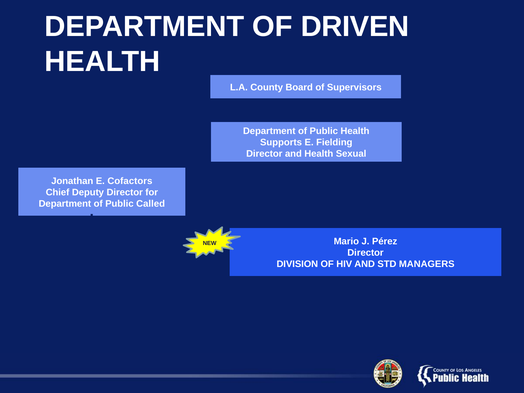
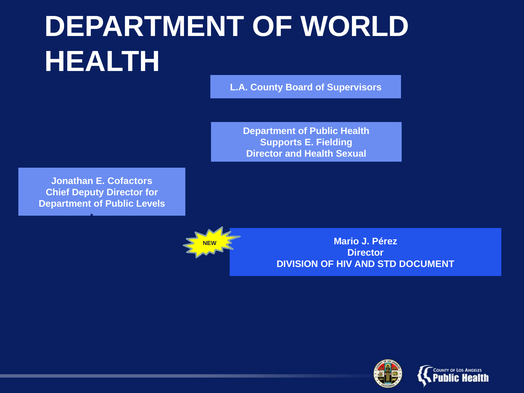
DRIVEN: DRIVEN -> WORLD
Called: Called -> Levels
MANAGERS: MANAGERS -> DOCUMENT
